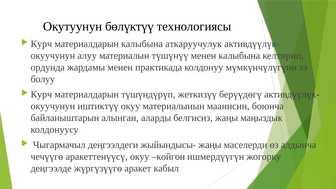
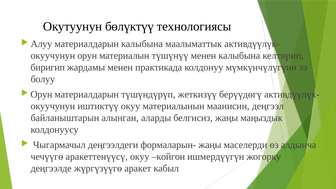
Курч at (41, 44): Курч -> Алуу
аткаруучулук: аткаруучулук -> маалыматтык
окуучунун алуу: алуу -> орун
ордунда: ордунда -> биригип
Курч at (41, 94): Курч -> Орун
боюнча: боюнча -> деңгээл
жыйындысы-: жыйындысы- -> формаларын-
